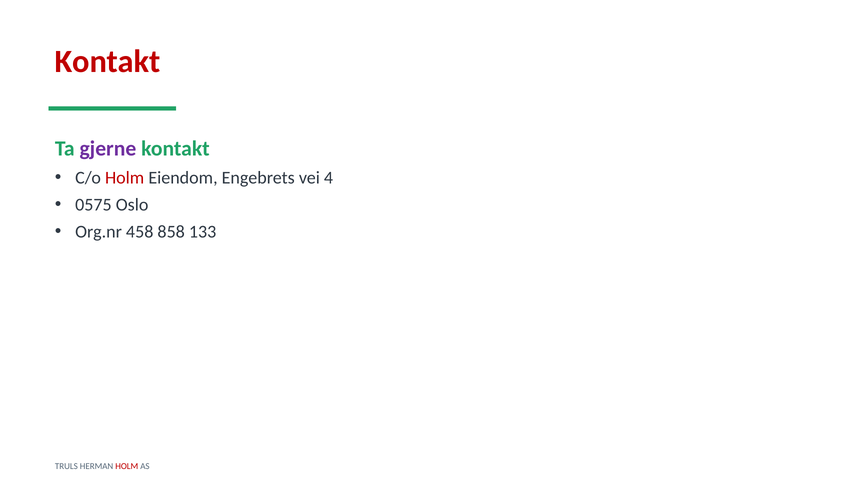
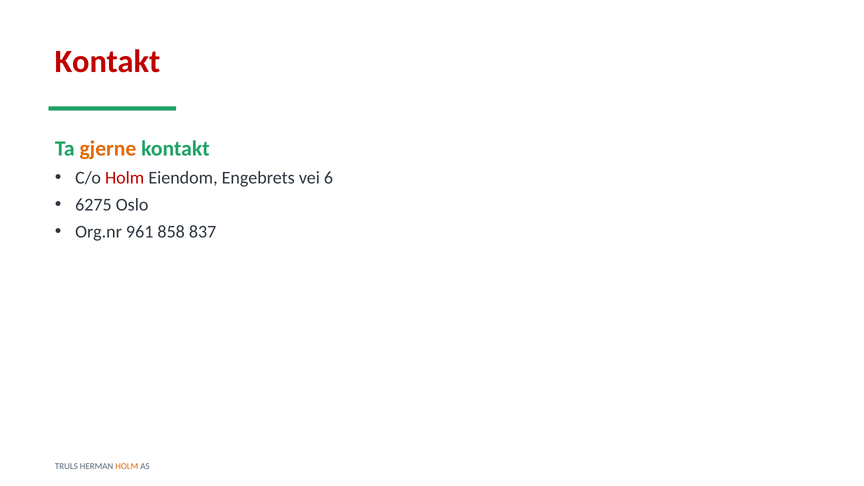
gjerne colour: purple -> orange
4: 4 -> 6
0575: 0575 -> 6275
458: 458 -> 961
133: 133 -> 837
HOLM at (127, 466) colour: red -> orange
